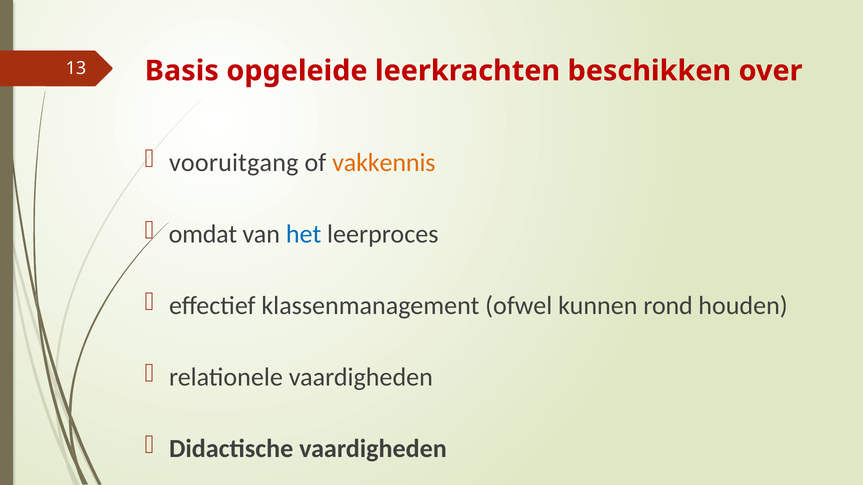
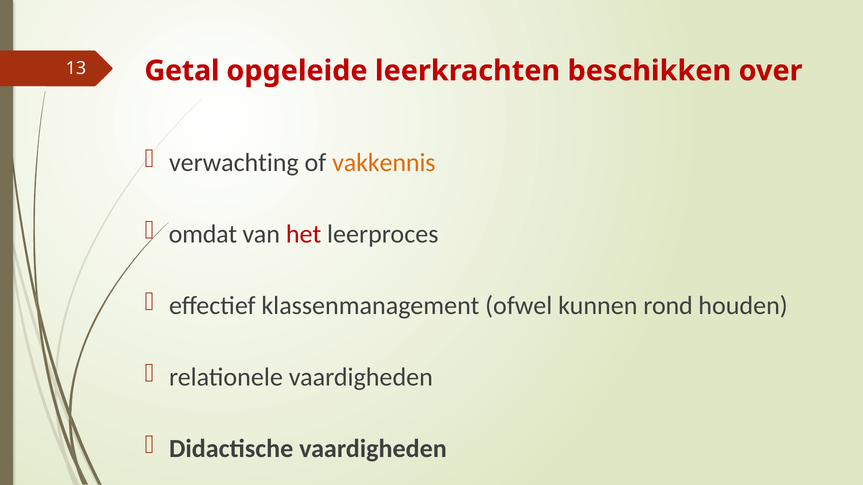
Basis: Basis -> Getal
vooruitgang: vooruitgang -> verwachting
het colour: blue -> red
